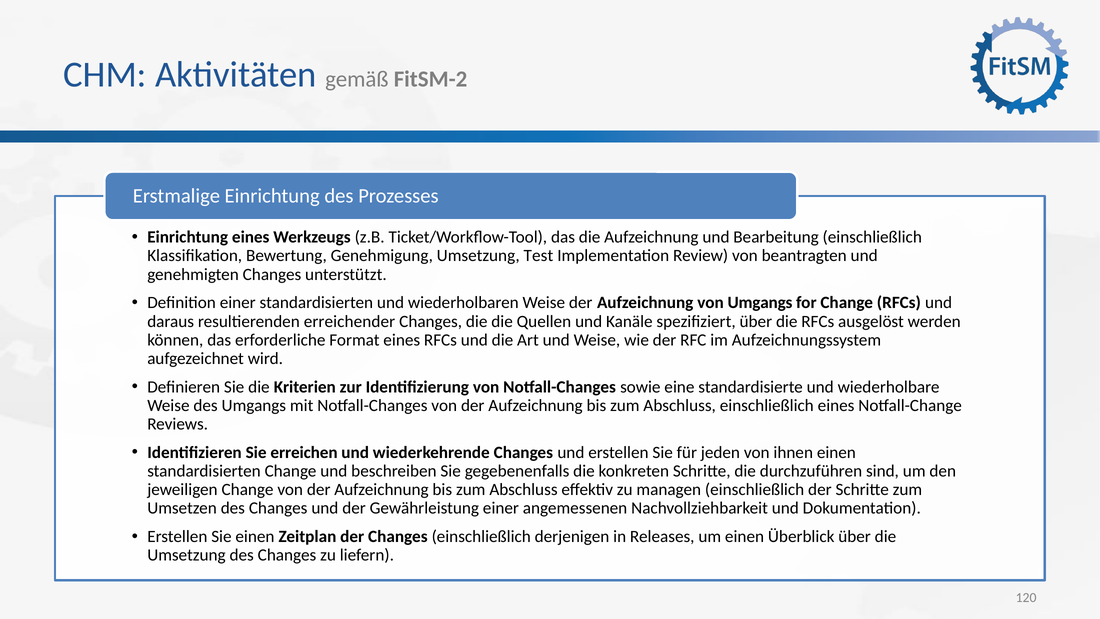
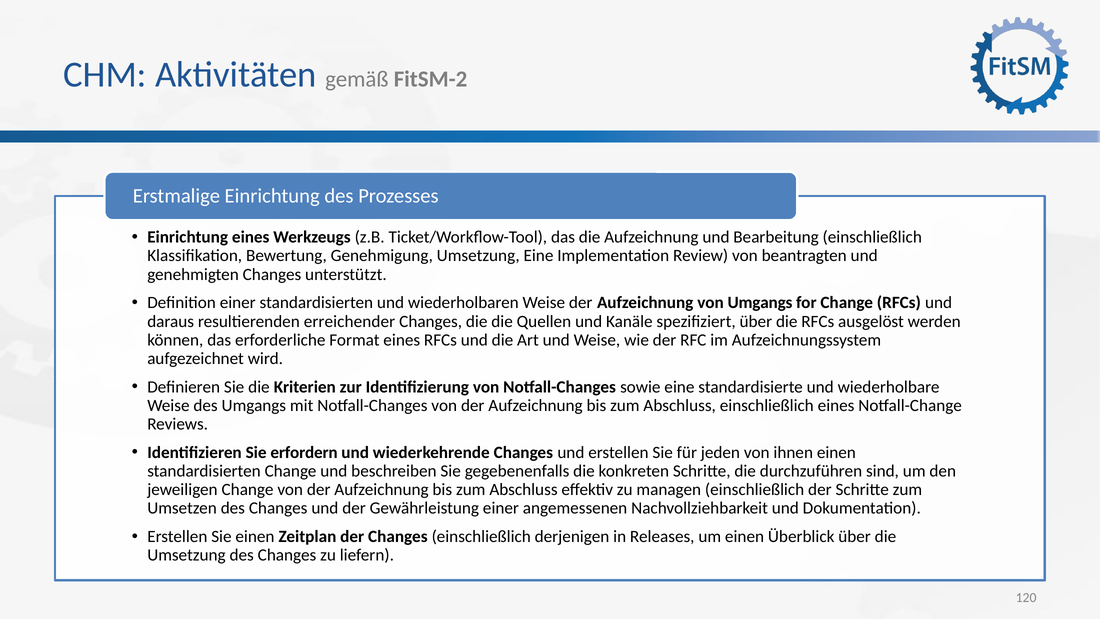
Umsetzung Test: Test -> Eine
erreichen: erreichen -> erfordern
